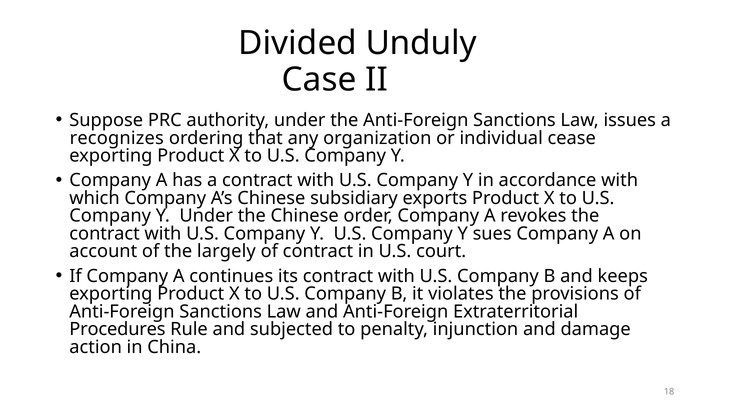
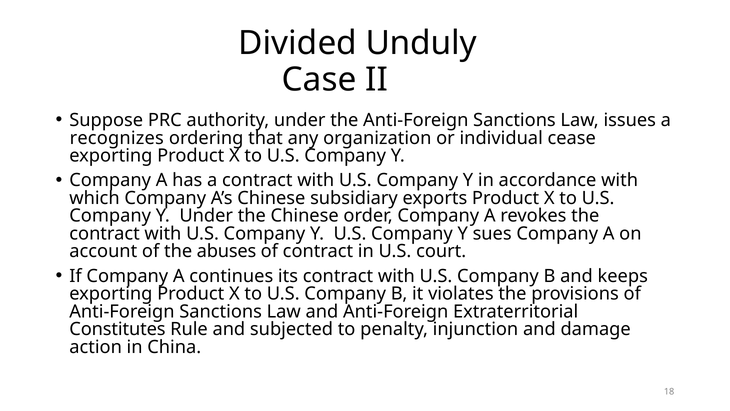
largely: largely -> abuses
Procedures: Procedures -> Constitutes
